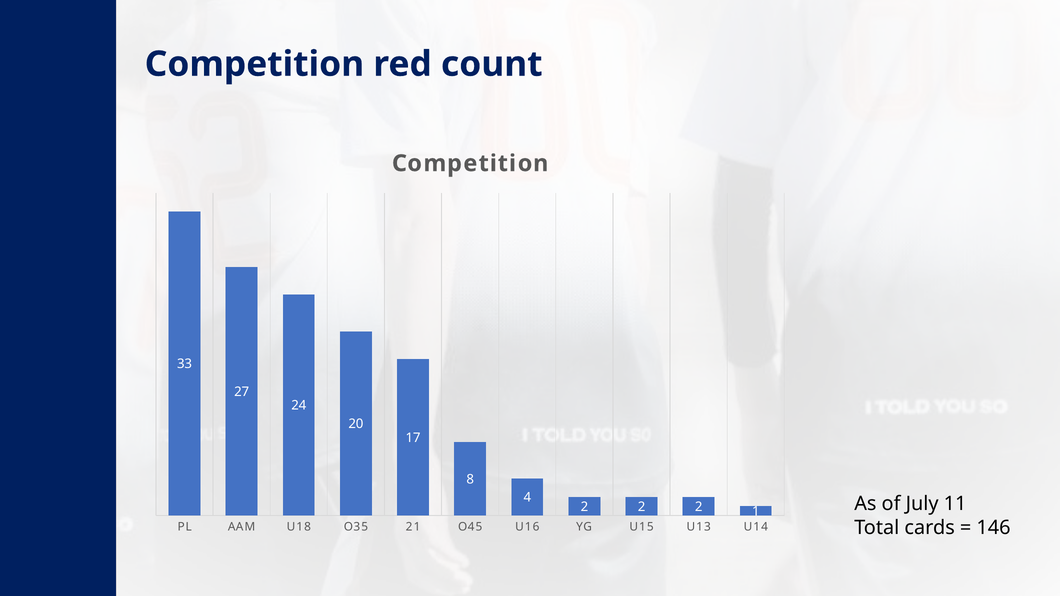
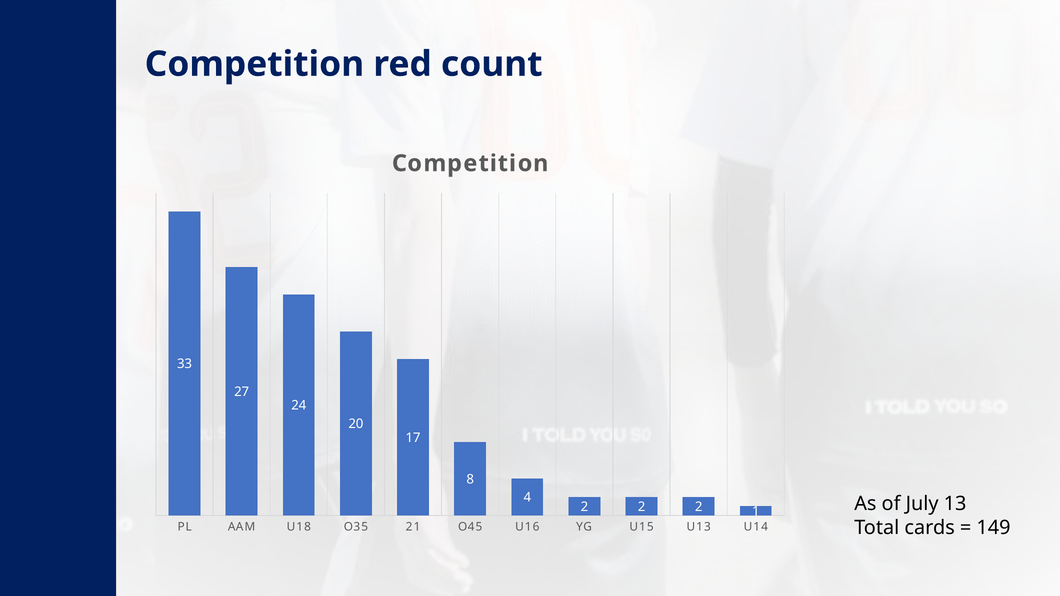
11: 11 -> 13
146: 146 -> 149
